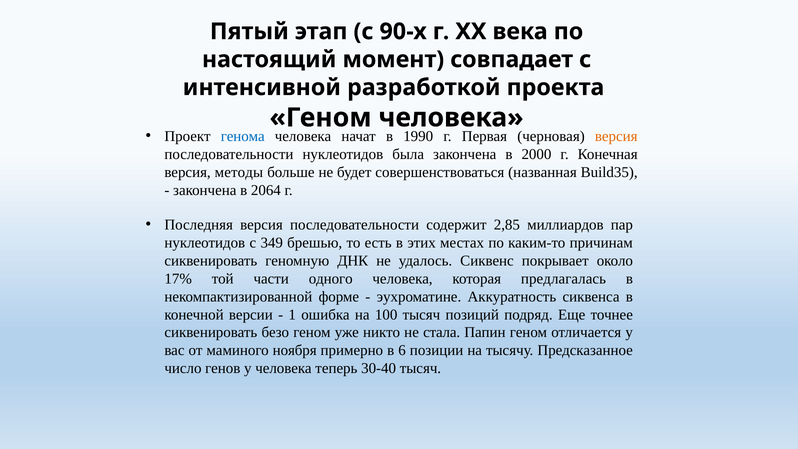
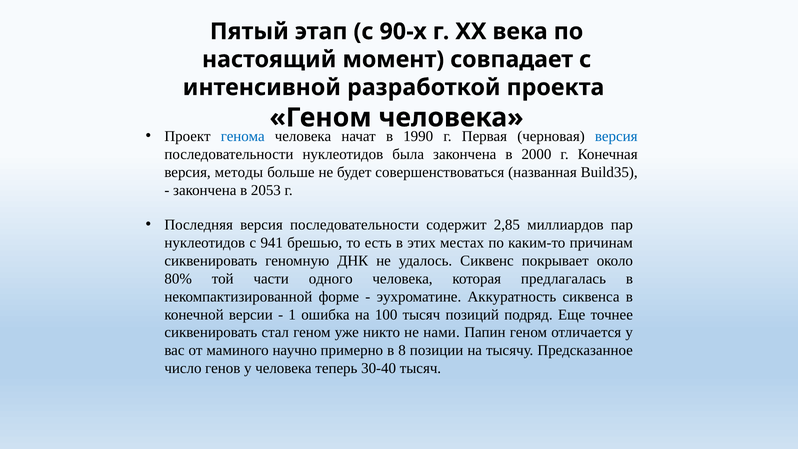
версия at (616, 136) colour: orange -> blue
2064: 2064 -> 2053
349: 349 -> 941
17%: 17% -> 80%
безо: безо -> стал
стала: стала -> нами
ноября: ноября -> научно
6: 6 -> 8
